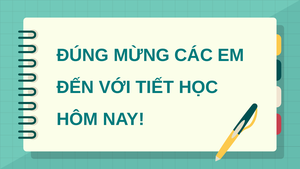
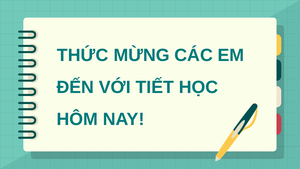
ĐÚNG: ĐÚNG -> THỨC
